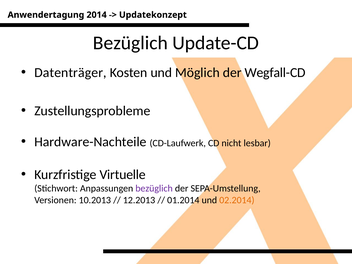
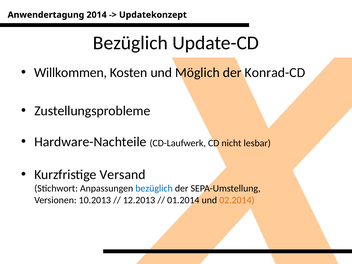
Datenträger: Datenträger -> Willkommen
Wegfall-CD: Wegfall-CD -> Konrad-CD
Virtuelle: Virtuelle -> Versand
bezüglich at (154, 189) colour: purple -> blue
